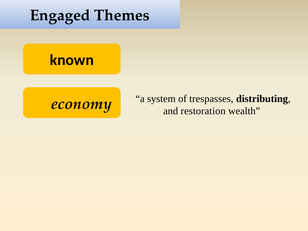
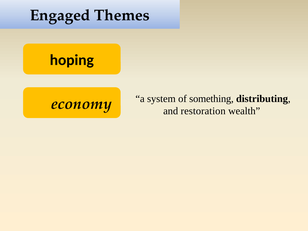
known: known -> hoping
trespasses: trespasses -> something
